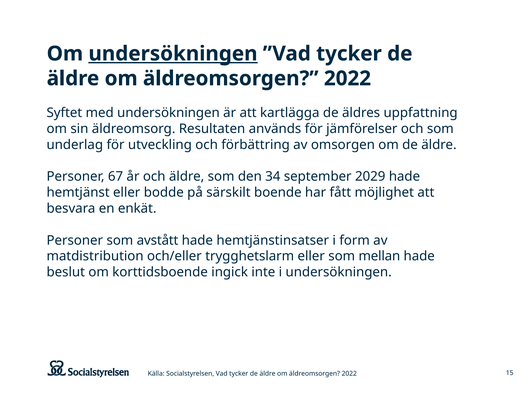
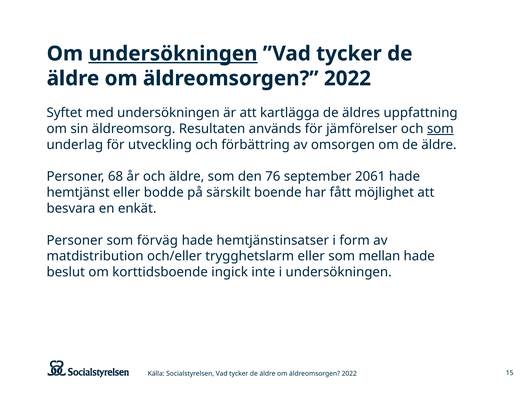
som at (440, 129) underline: none -> present
67: 67 -> 68
34: 34 -> 76
2029: 2029 -> 2061
avstått: avstått -> förväg
